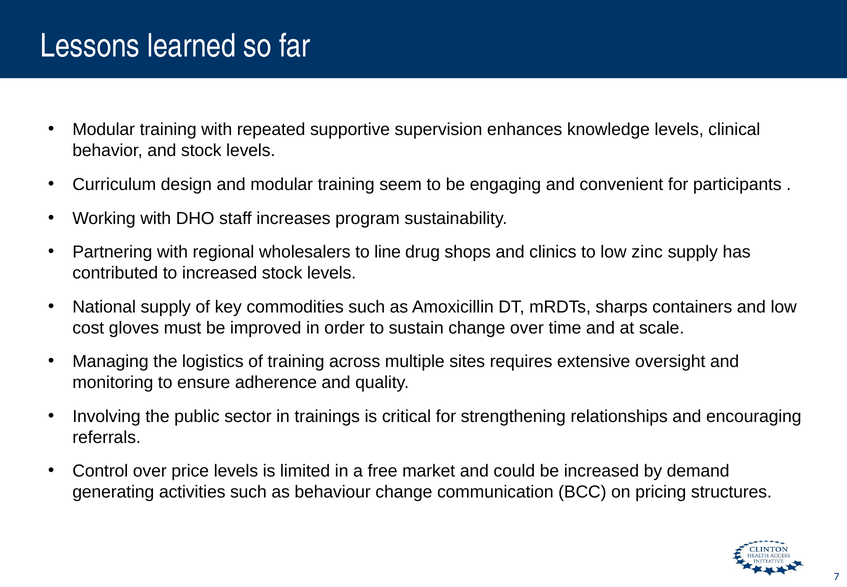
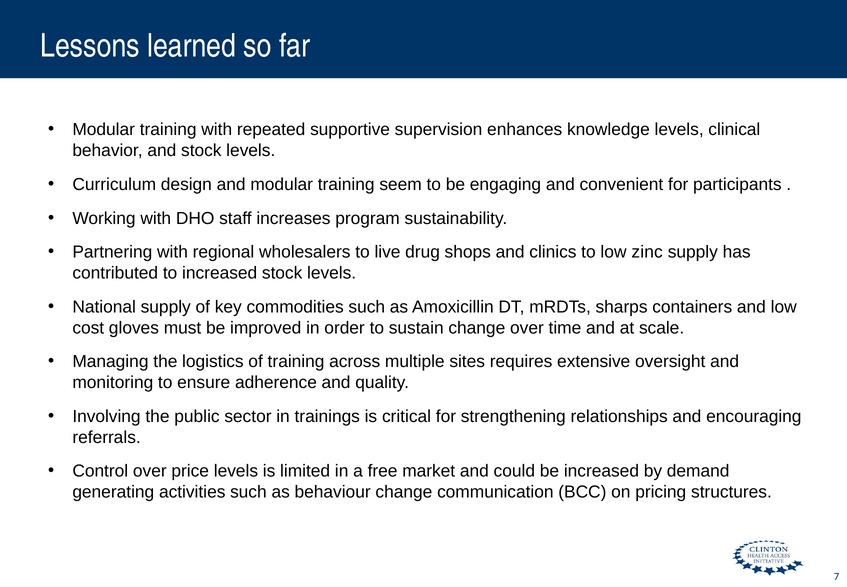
line: line -> live
